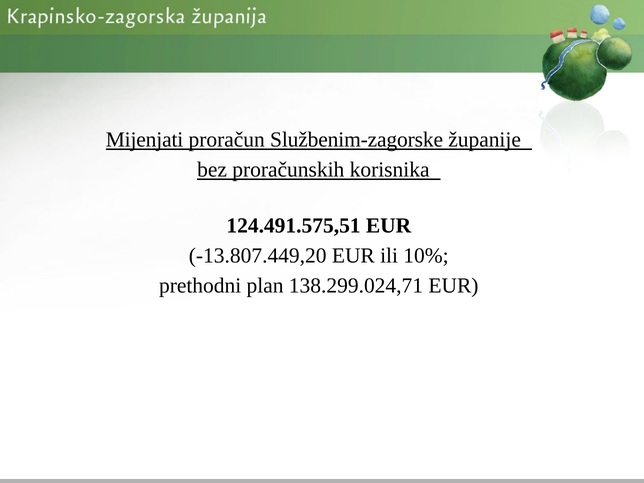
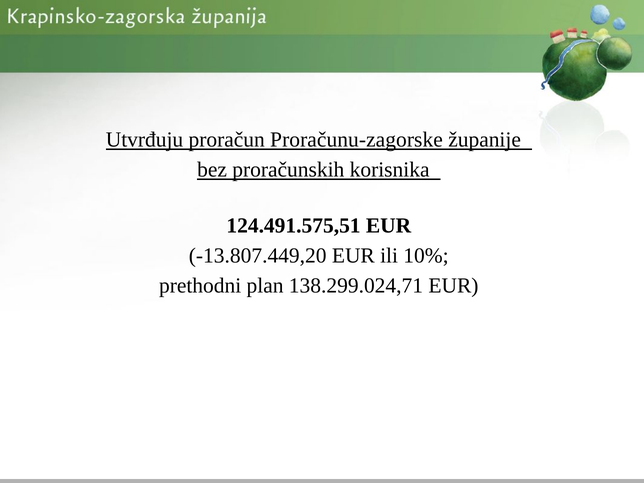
Mijenjati: Mijenjati -> Utvrđuju
Službenim-zagorske: Službenim-zagorske -> Proračunu-zagorske
